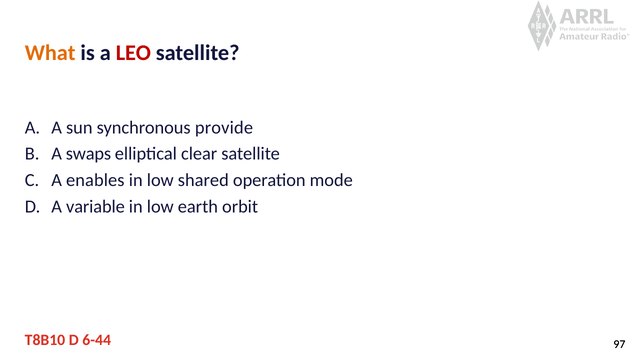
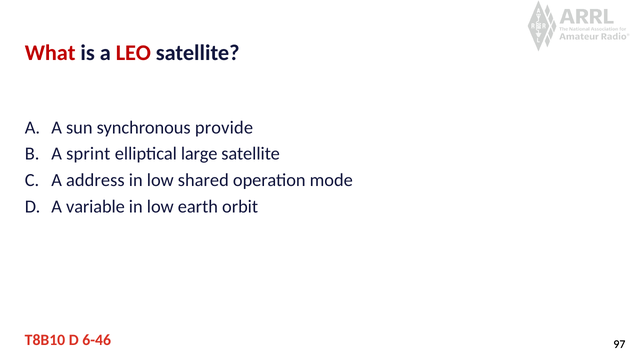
What colour: orange -> red
swaps: swaps -> sprint
clear: clear -> large
enables: enables -> address
6-44: 6-44 -> 6-46
